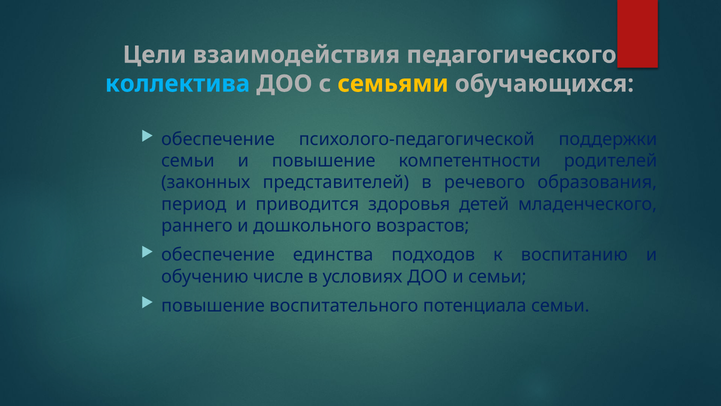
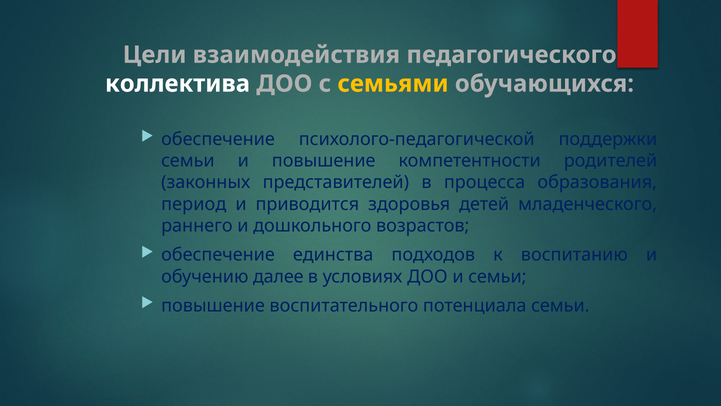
коллектива colour: light blue -> white
речевого: речевого -> процесса
числе: числе -> далее
